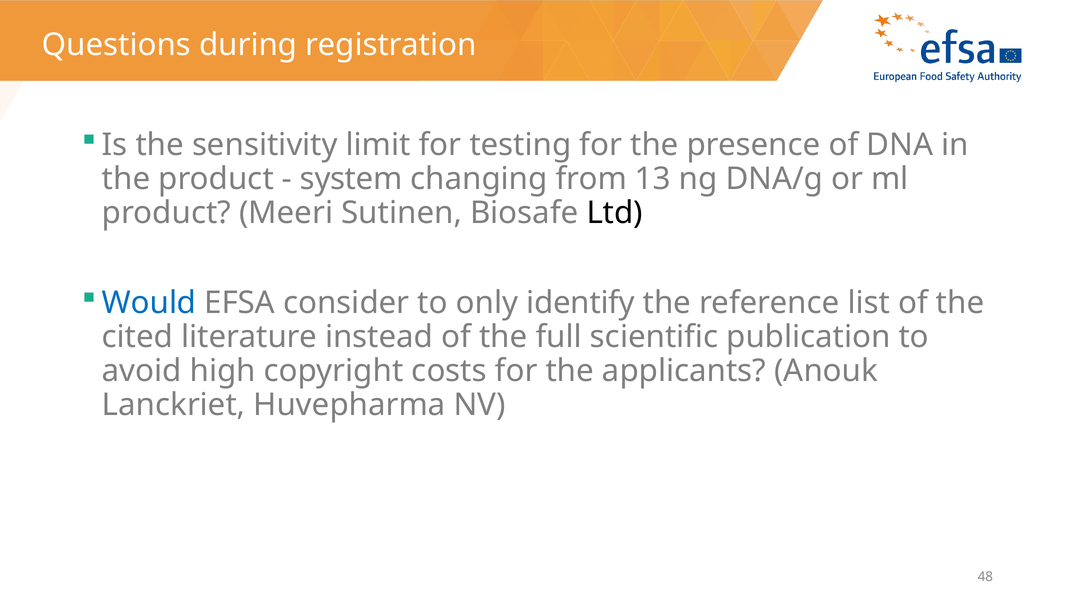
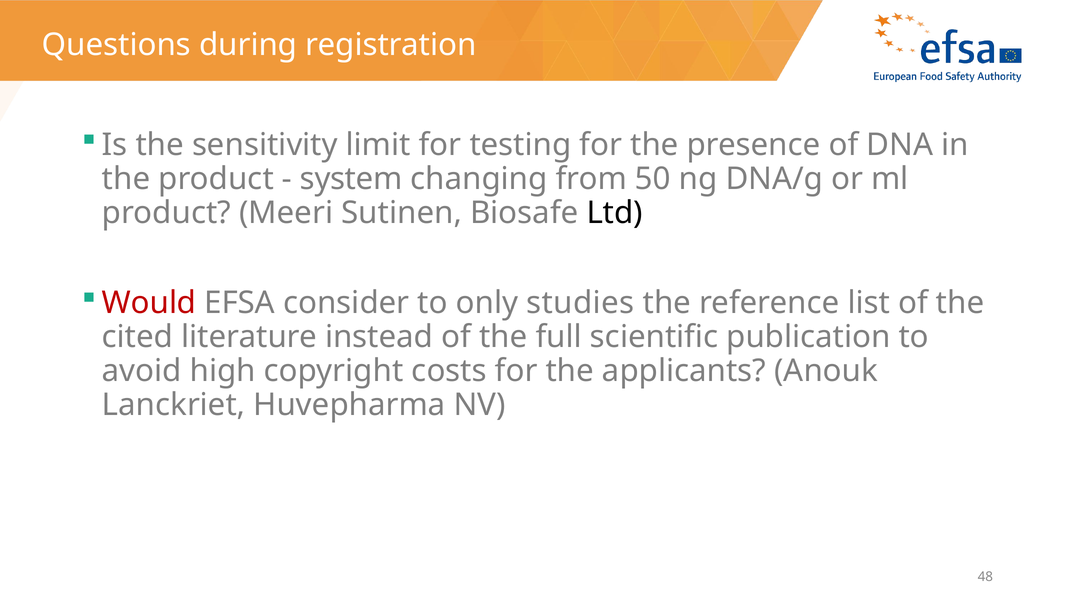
13: 13 -> 50
Would colour: blue -> red
identify: identify -> studies
